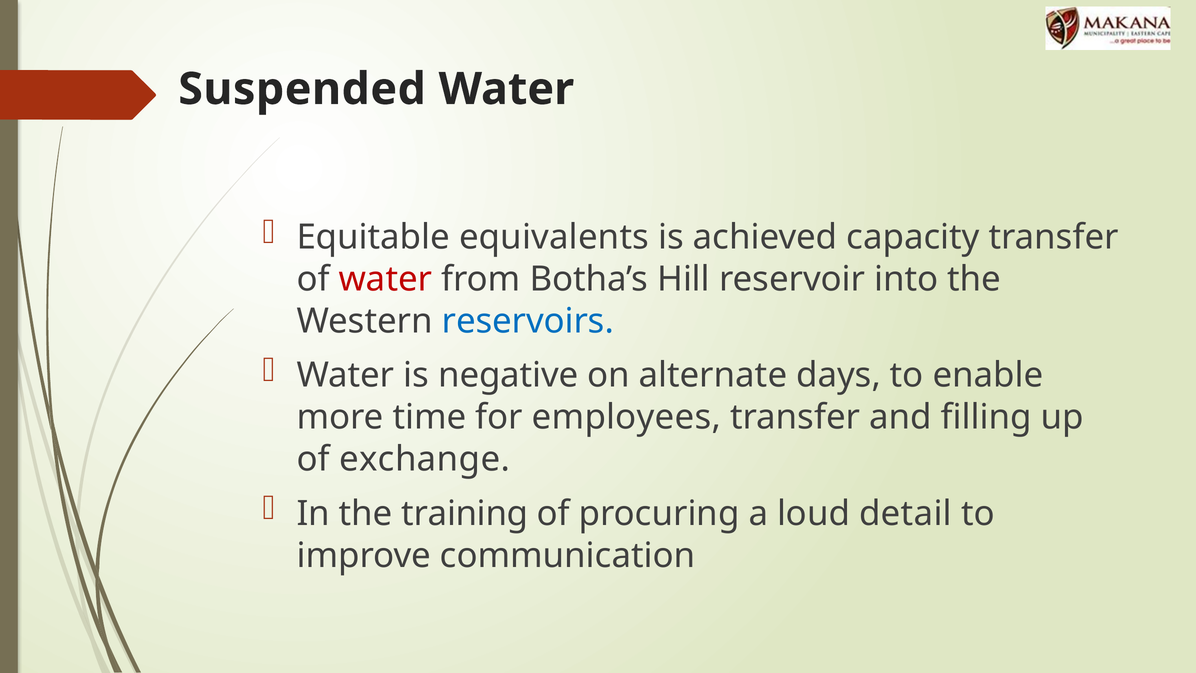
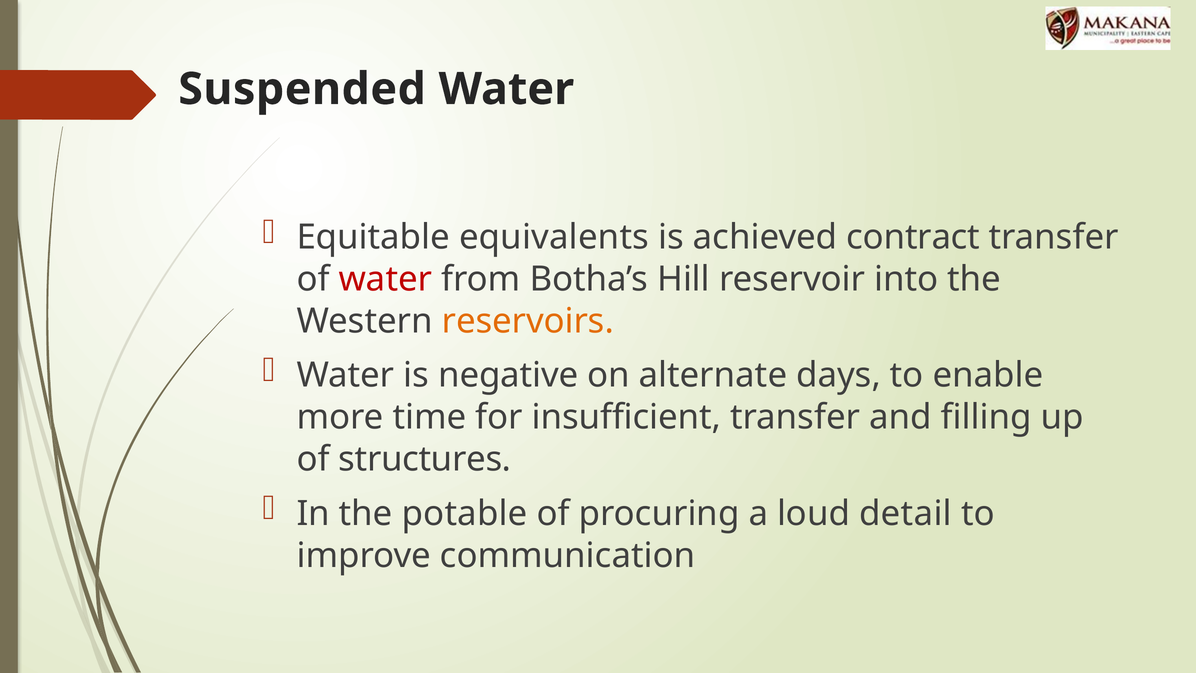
capacity: capacity -> contract
reservoirs colour: blue -> orange
employees: employees -> insufficient
exchange: exchange -> structures
training: training -> potable
